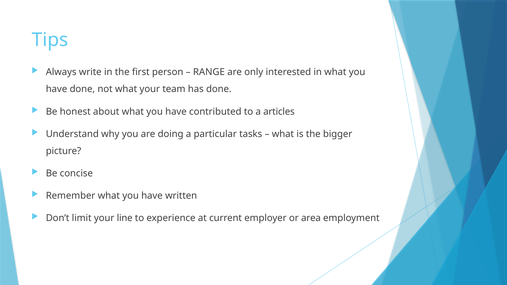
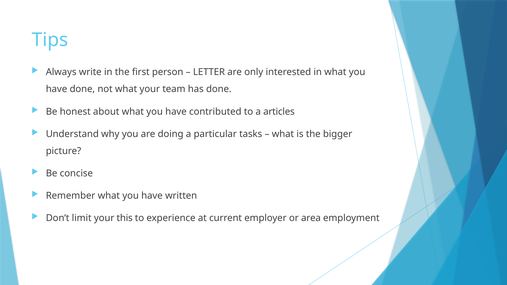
RANGE: RANGE -> LETTER
line: line -> this
